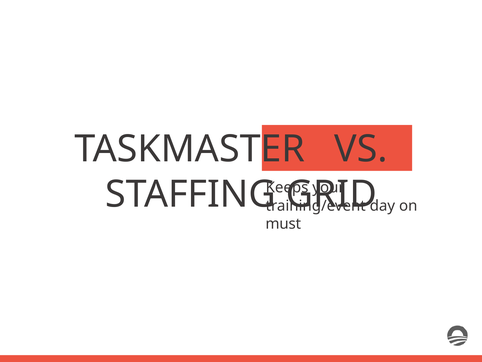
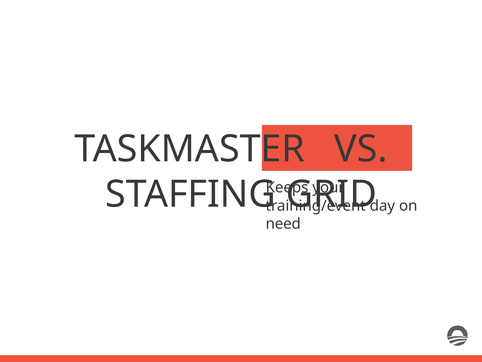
must: must -> need
